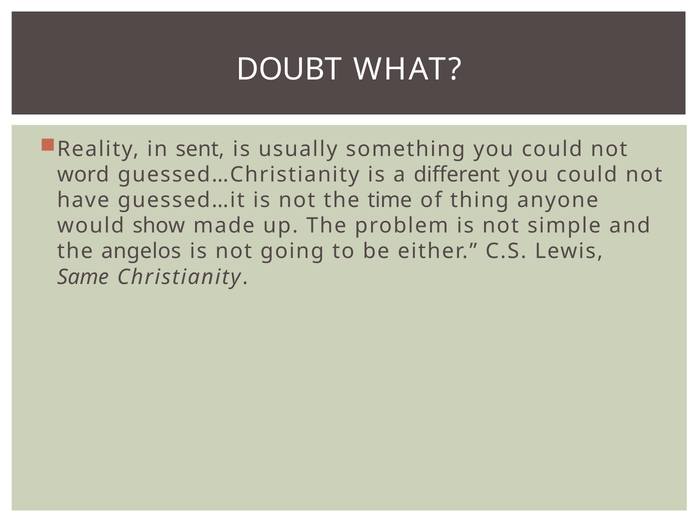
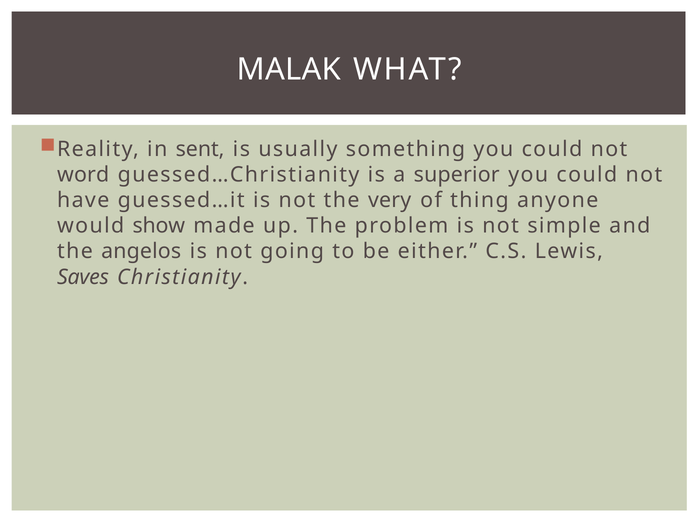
DOUBT: DOUBT -> MALAK
different: different -> superior
time: time -> very
Same: Same -> Saves
